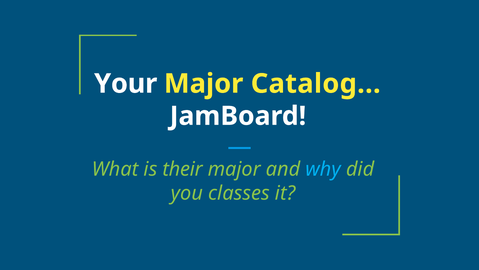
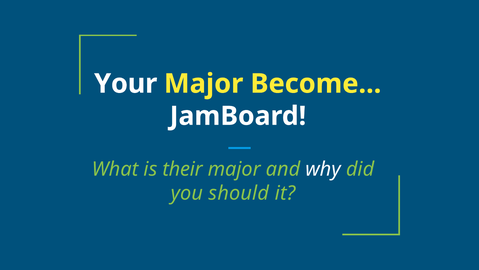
Catalog: Catalog -> Become
why colour: light blue -> white
classes: classes -> should
